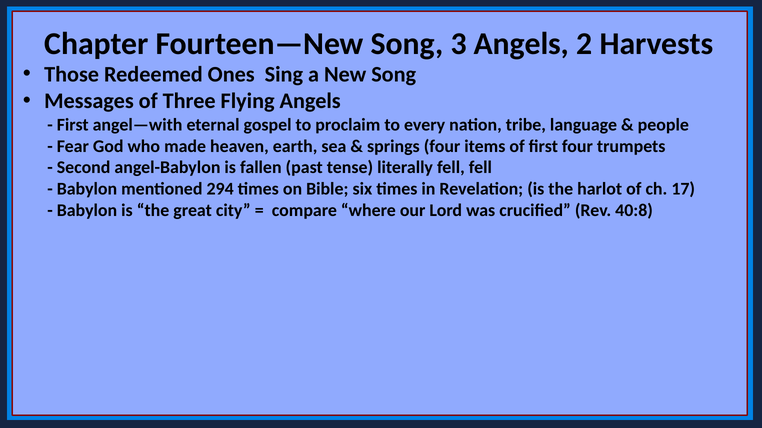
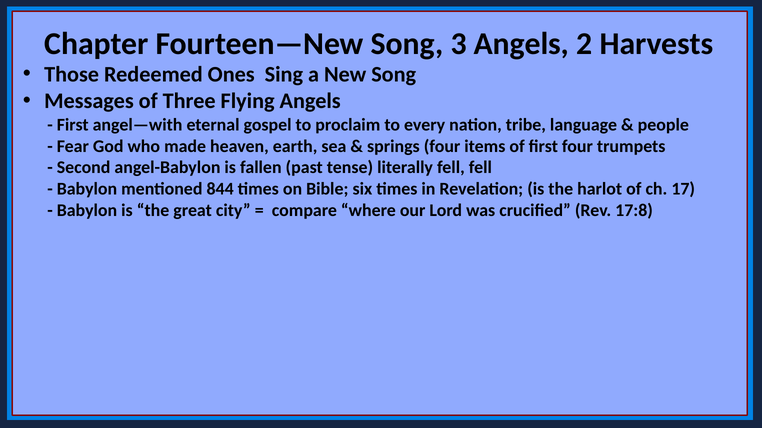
294: 294 -> 844
40:8: 40:8 -> 17:8
